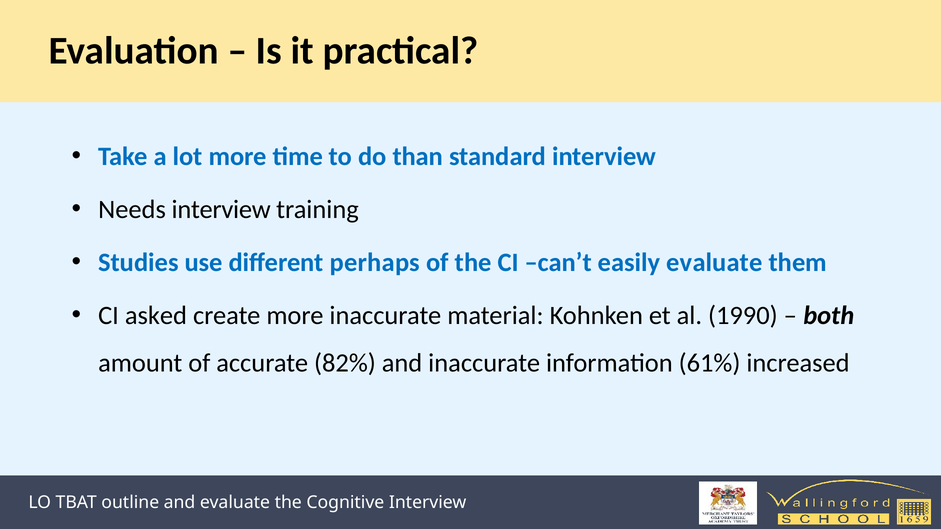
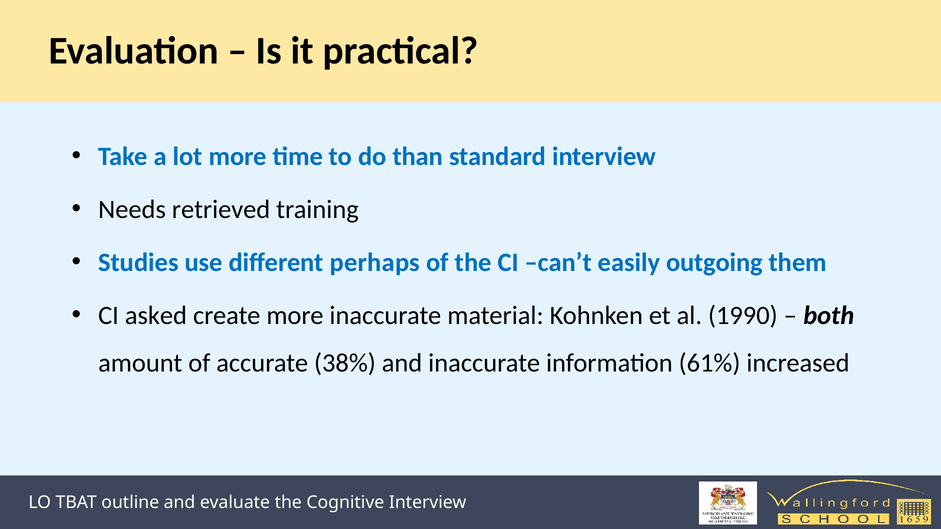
Needs interview: interview -> retrieved
easily evaluate: evaluate -> outgoing
82%: 82% -> 38%
